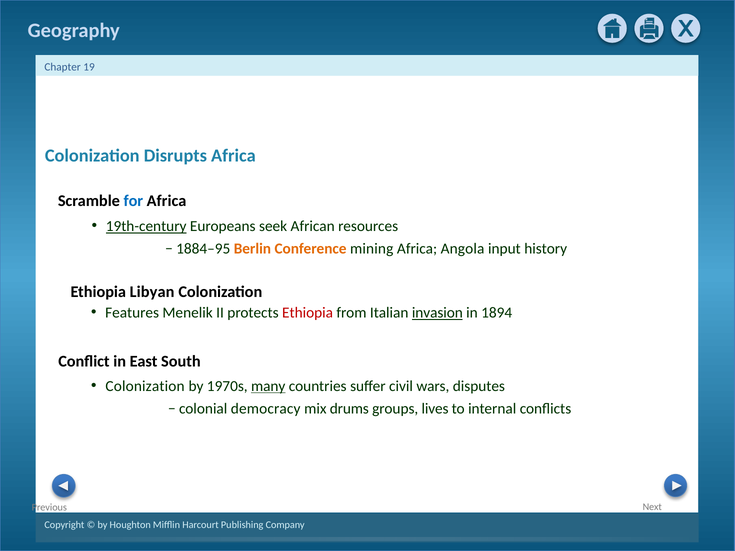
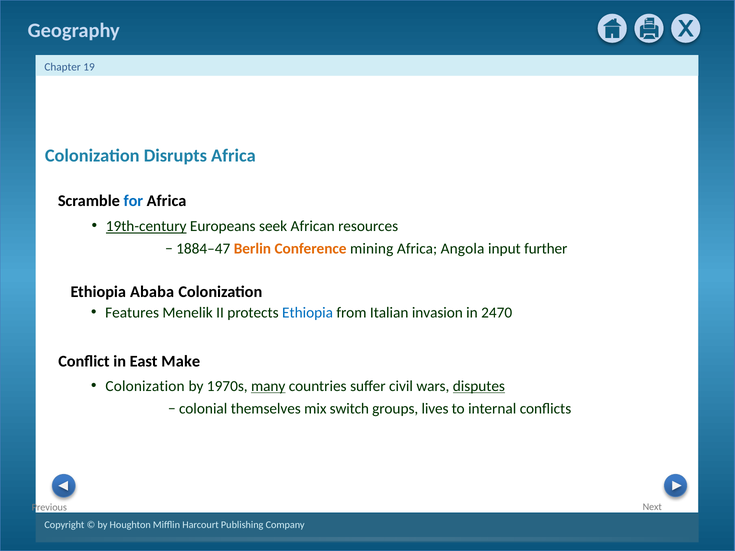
1884–95: 1884–95 -> 1884–47
history: history -> further
Libyan: Libyan -> Ababa
Ethiopia at (308, 313) colour: red -> blue
invasion underline: present -> none
1894: 1894 -> 2470
South: South -> Make
disputes underline: none -> present
democracy: democracy -> themselves
drums: drums -> switch
